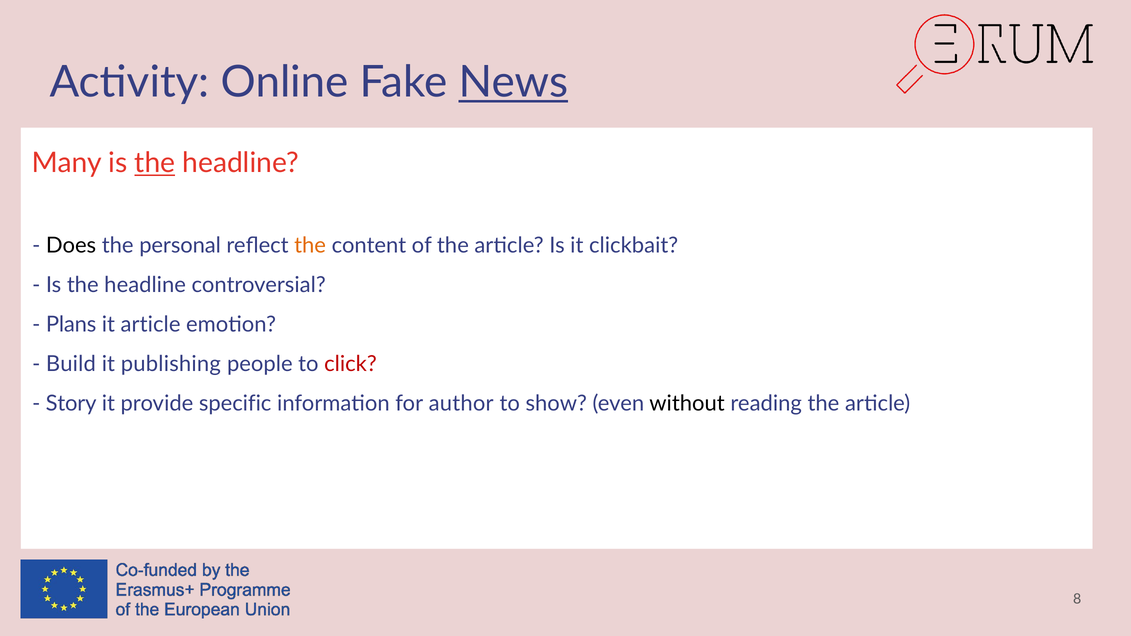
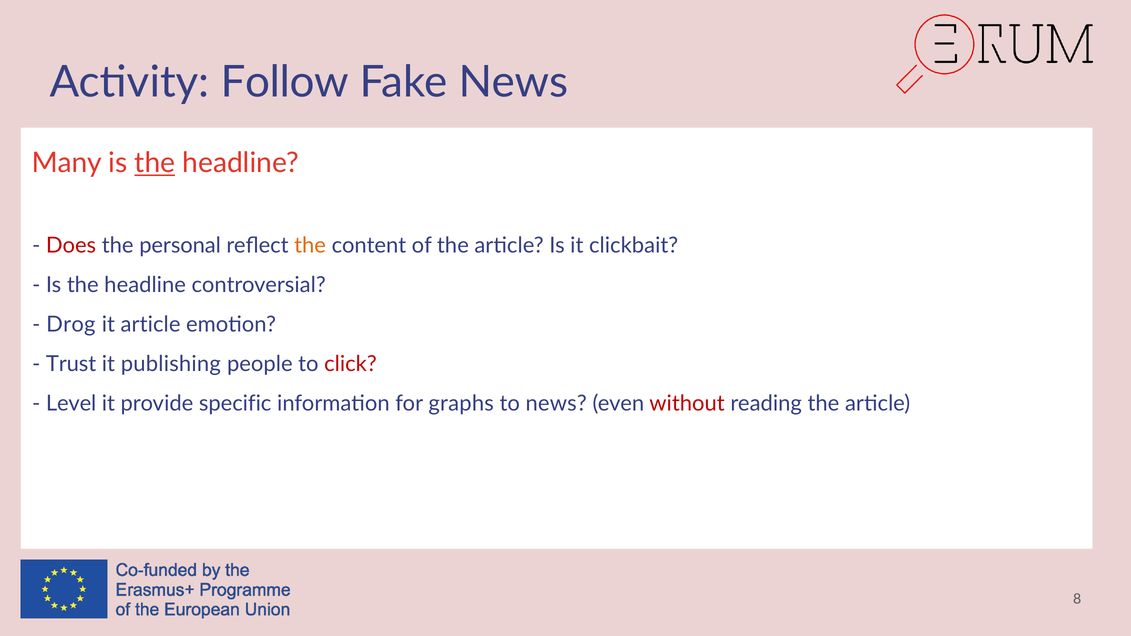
Online: Online -> Follow
News at (513, 82) underline: present -> none
Does colour: black -> red
Plans: Plans -> Drog
Build: Build -> Trust
Story: Story -> Level
author: author -> graphs
to show: show -> news
without colour: black -> red
